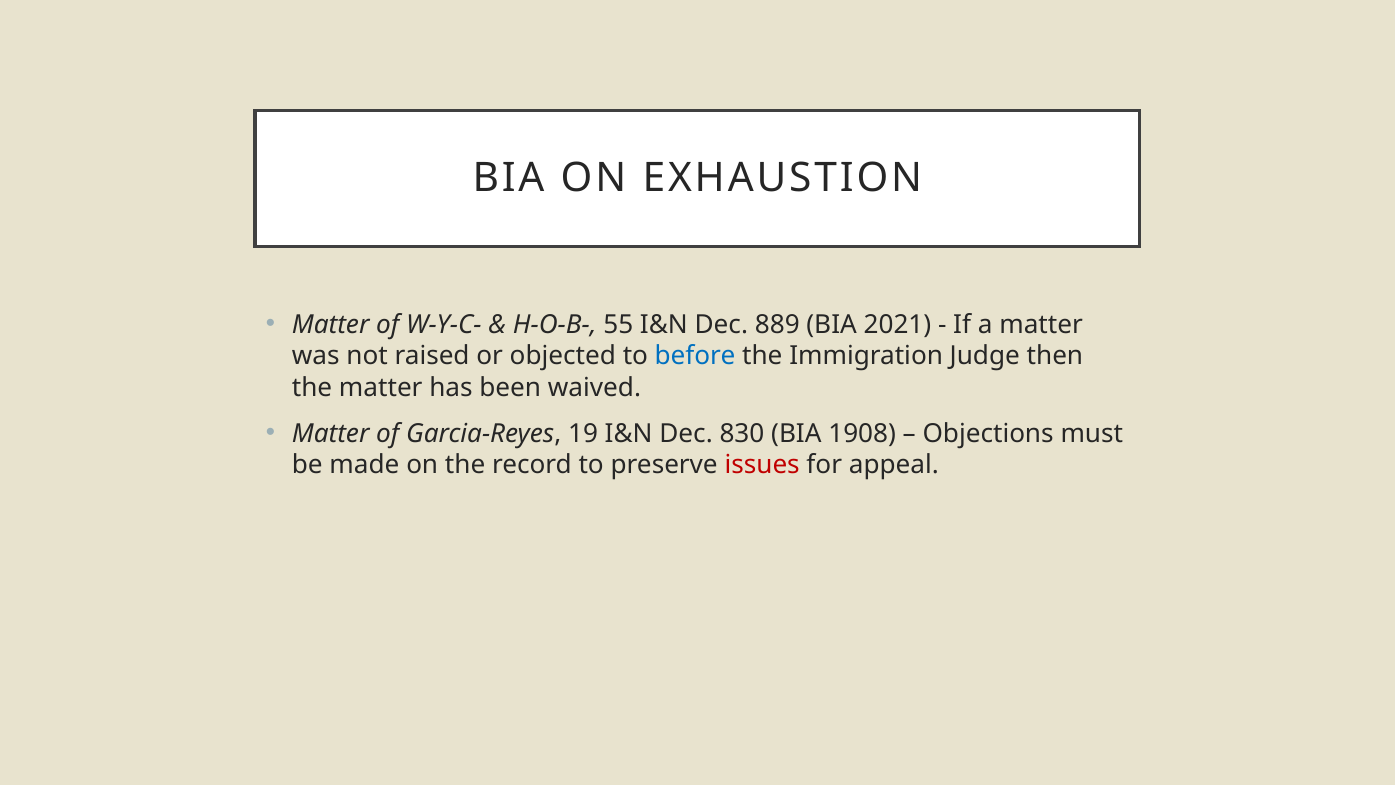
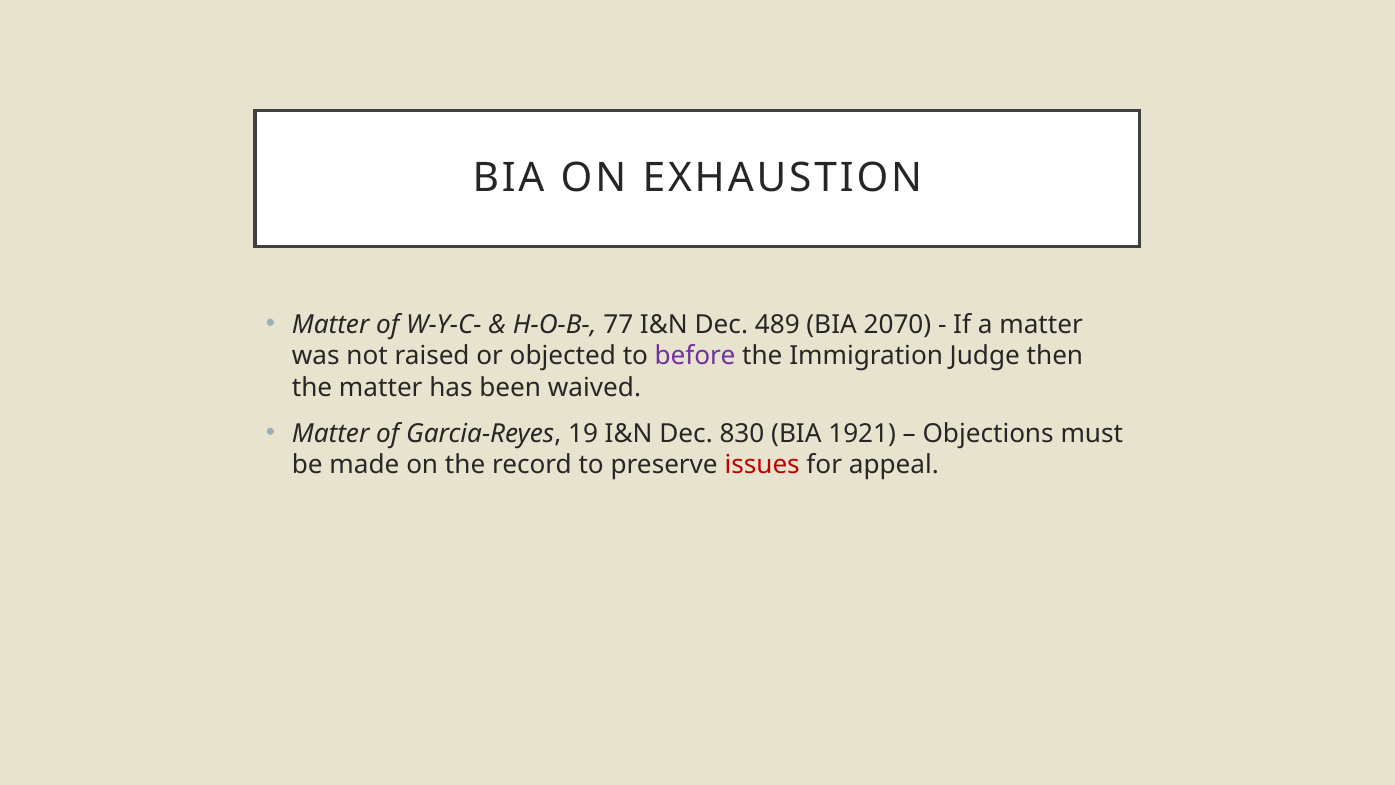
55: 55 -> 77
889: 889 -> 489
2021: 2021 -> 2070
before colour: blue -> purple
1908: 1908 -> 1921
